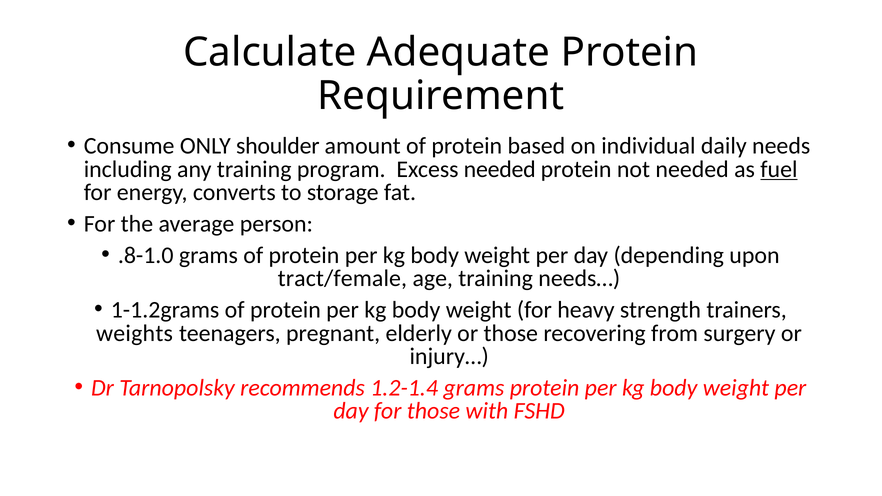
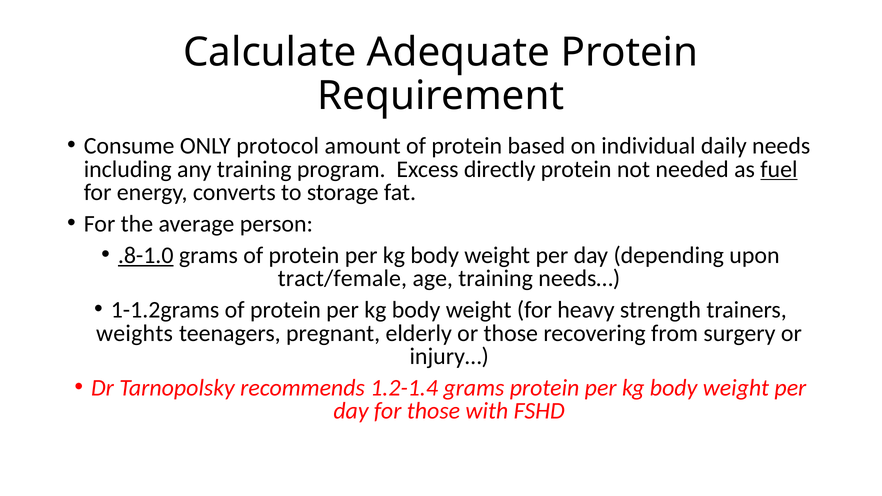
shoulder: shoulder -> protocol
Excess needed: needed -> directly
.8-1.0 underline: none -> present
